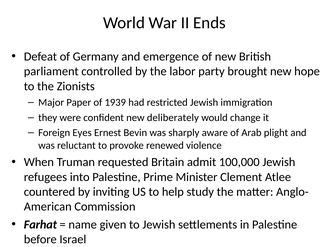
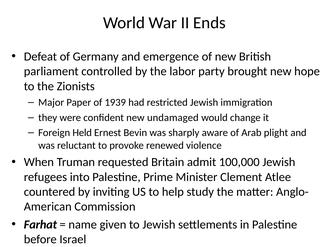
deliberately: deliberately -> undamaged
Eyes: Eyes -> Held
